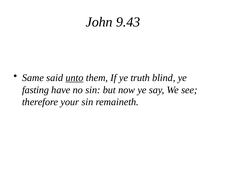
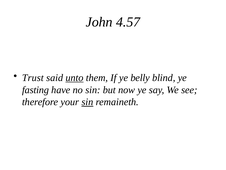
9.43: 9.43 -> 4.57
Same: Same -> Trust
truth: truth -> belly
sin at (87, 102) underline: none -> present
